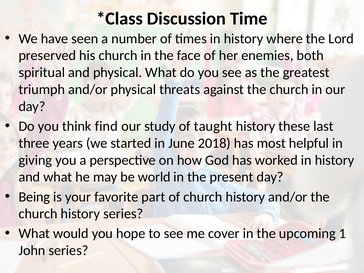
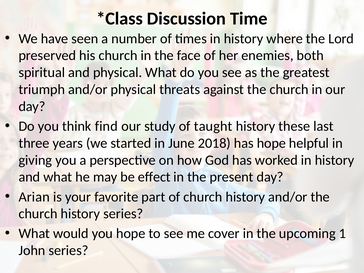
has most: most -> hope
world: world -> effect
Being: Being -> Arian
